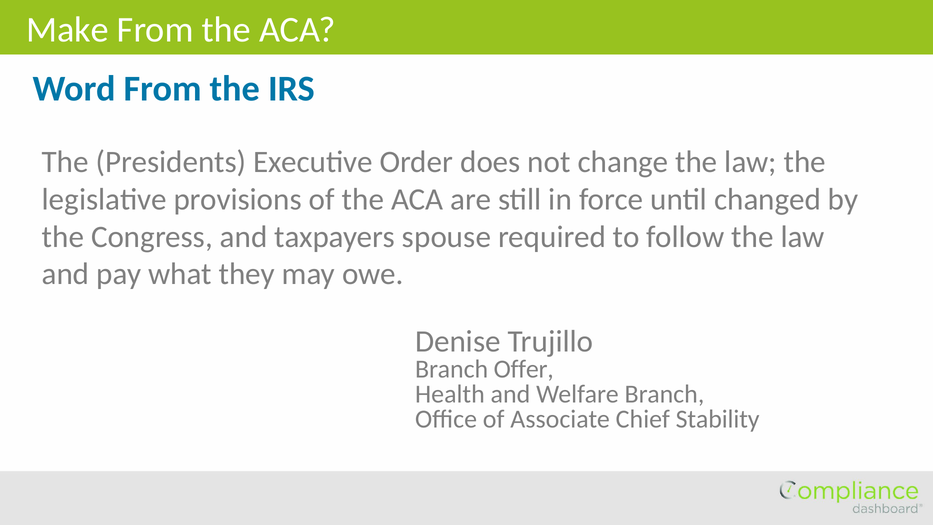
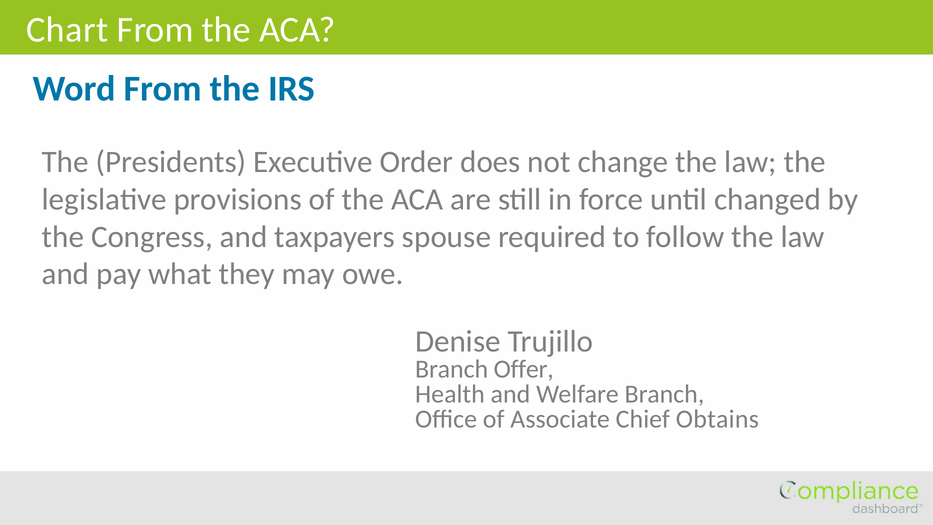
Make: Make -> Chart
Stability: Stability -> Obtains
